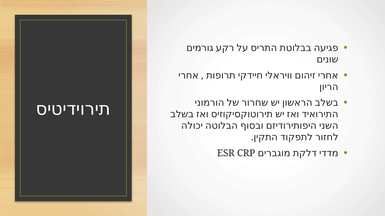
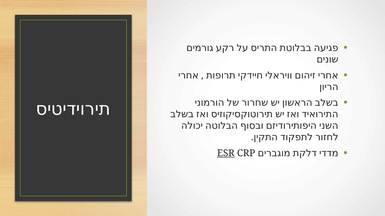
ESR underline: none -> present
